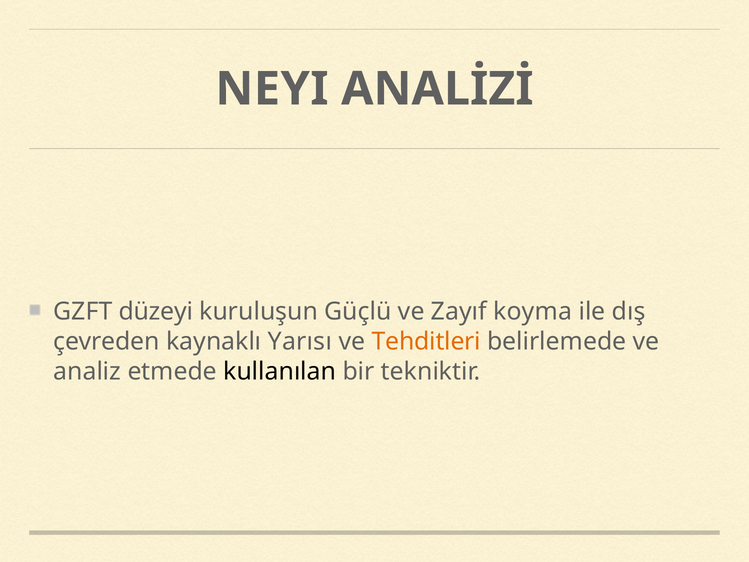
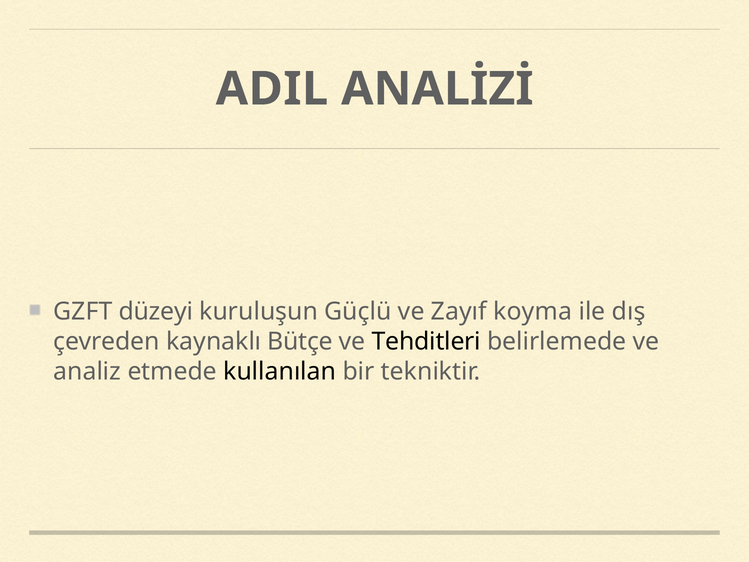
NEYI: NEYI -> ADIL
Yarısı: Yarısı -> Bütçe
Tehditleri colour: orange -> black
